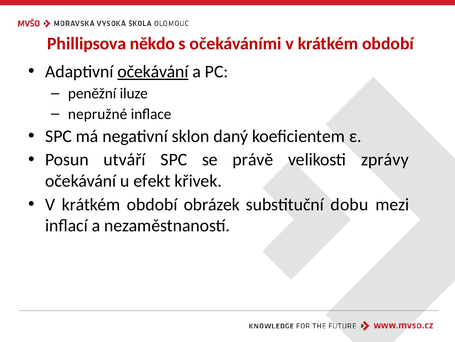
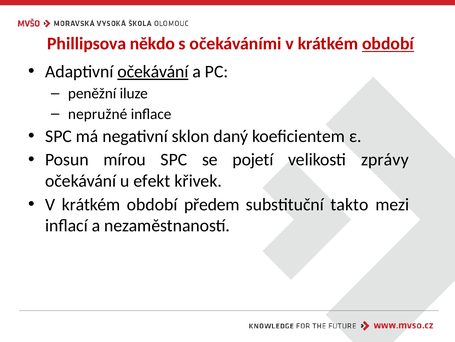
období at (388, 44) underline: none -> present
utváří: utváří -> mírou
právě: právě -> pojetí
obrázek: obrázek -> předem
dobu: dobu -> takto
